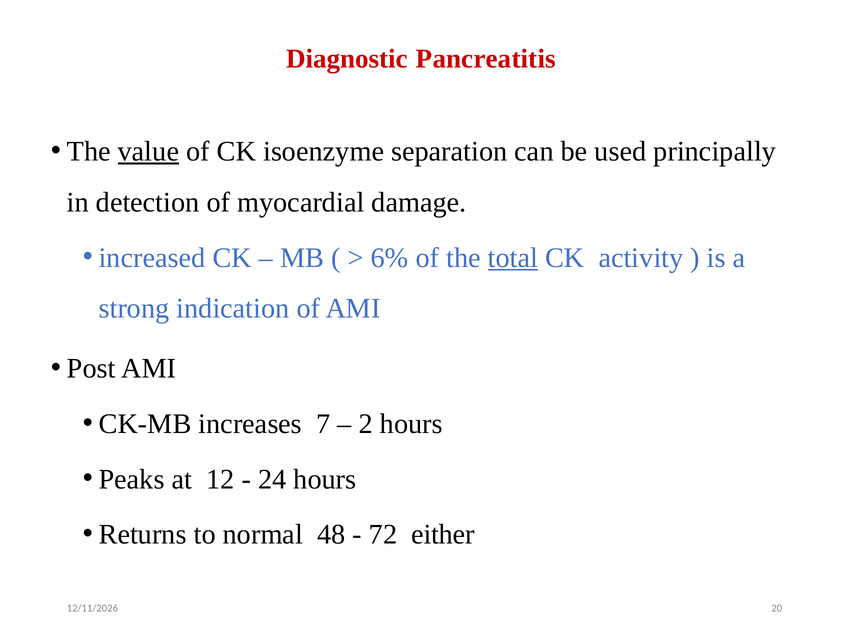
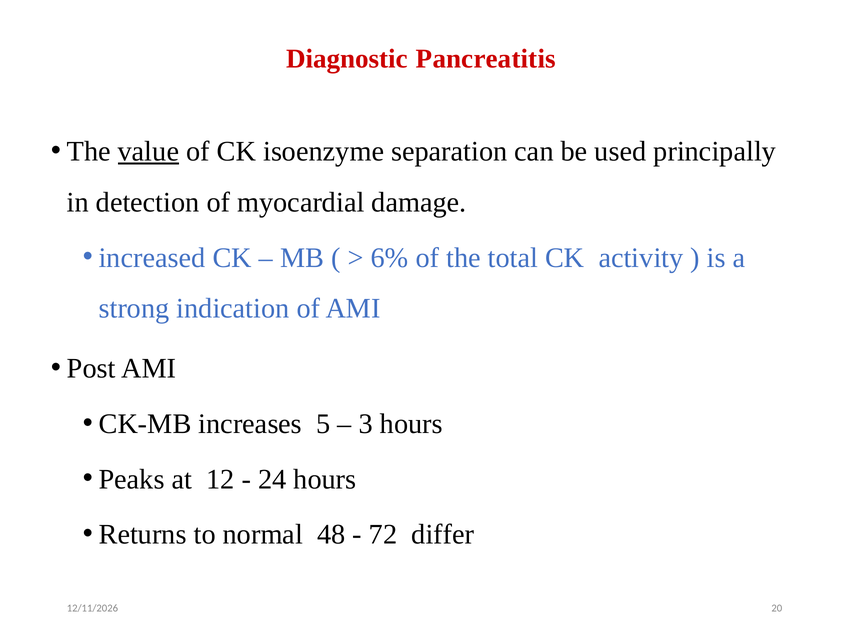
total underline: present -> none
7: 7 -> 5
2: 2 -> 3
either: either -> differ
